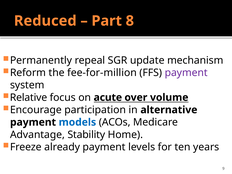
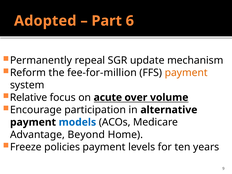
Reduced: Reduced -> Adopted
8: 8 -> 6
payment at (186, 73) colour: purple -> orange
Stability: Stability -> Beyond
already: already -> policies
